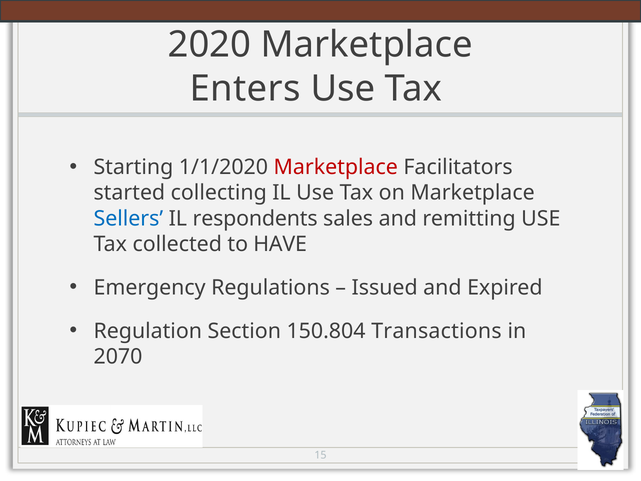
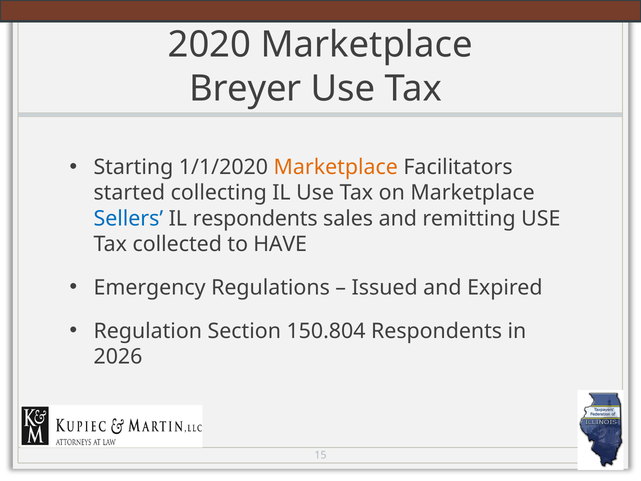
Enters: Enters -> Breyer
Marketplace at (336, 167) colour: red -> orange
150.804 Transactions: Transactions -> Respondents
2070: 2070 -> 2026
